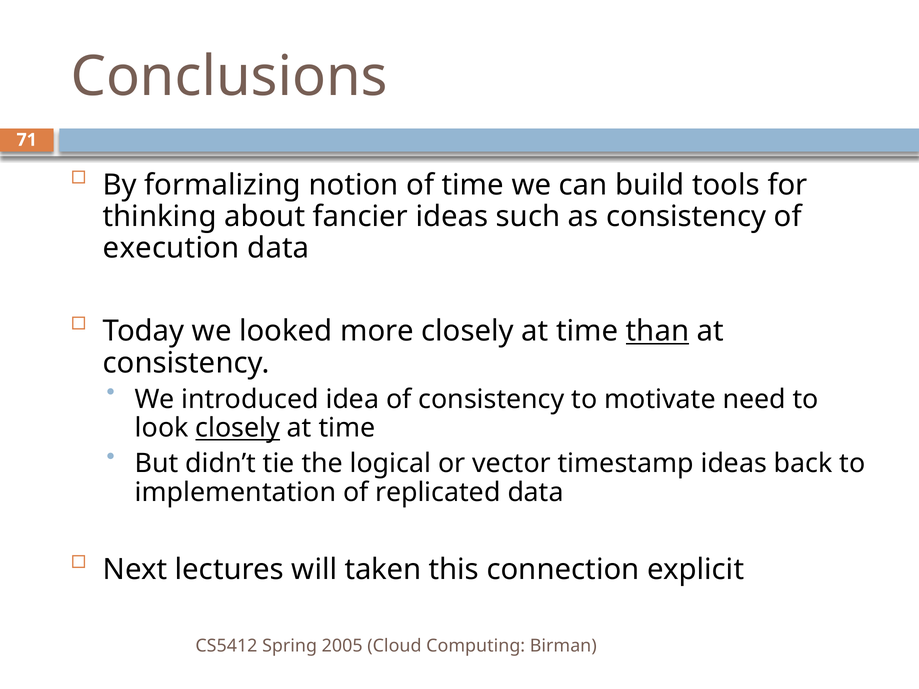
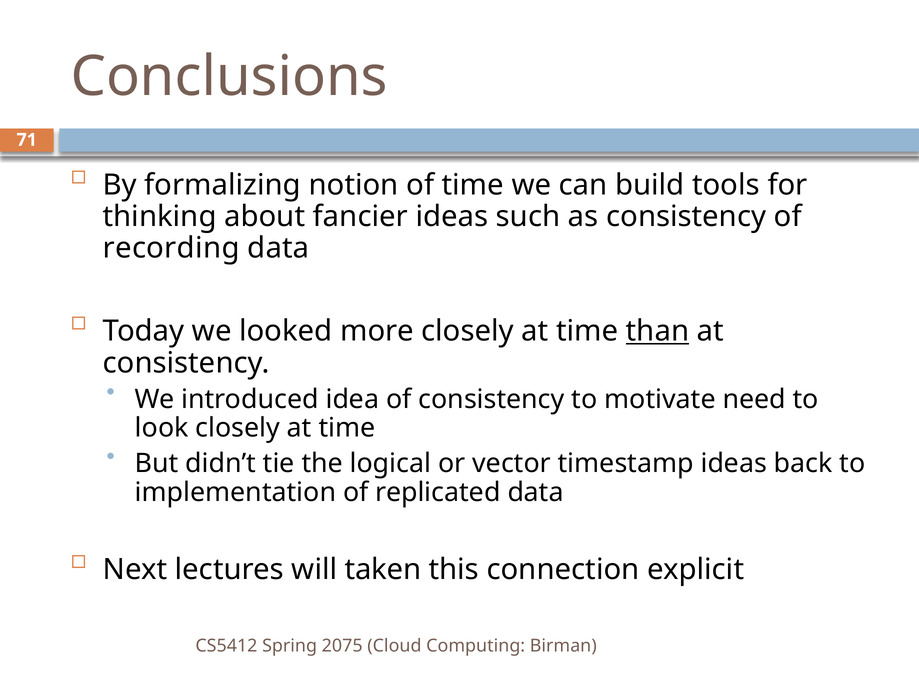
execution: execution -> recording
closely at (238, 428) underline: present -> none
2005: 2005 -> 2075
